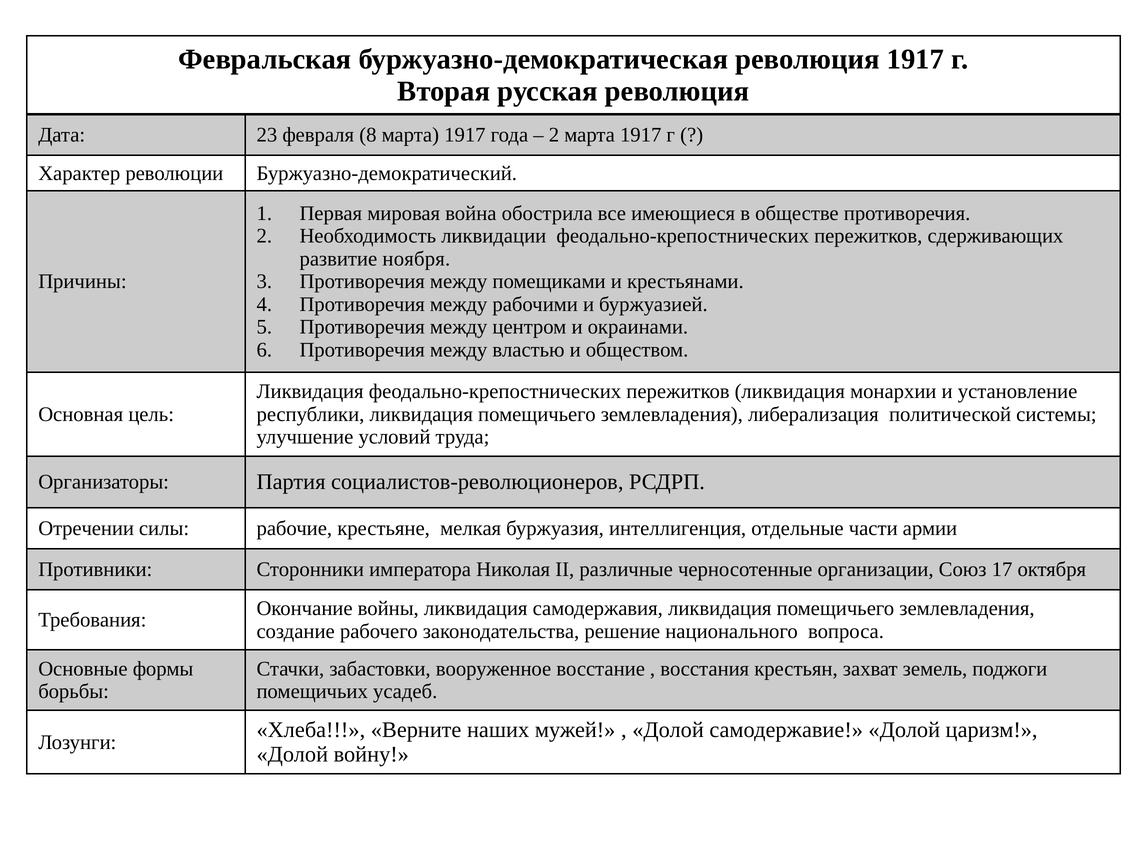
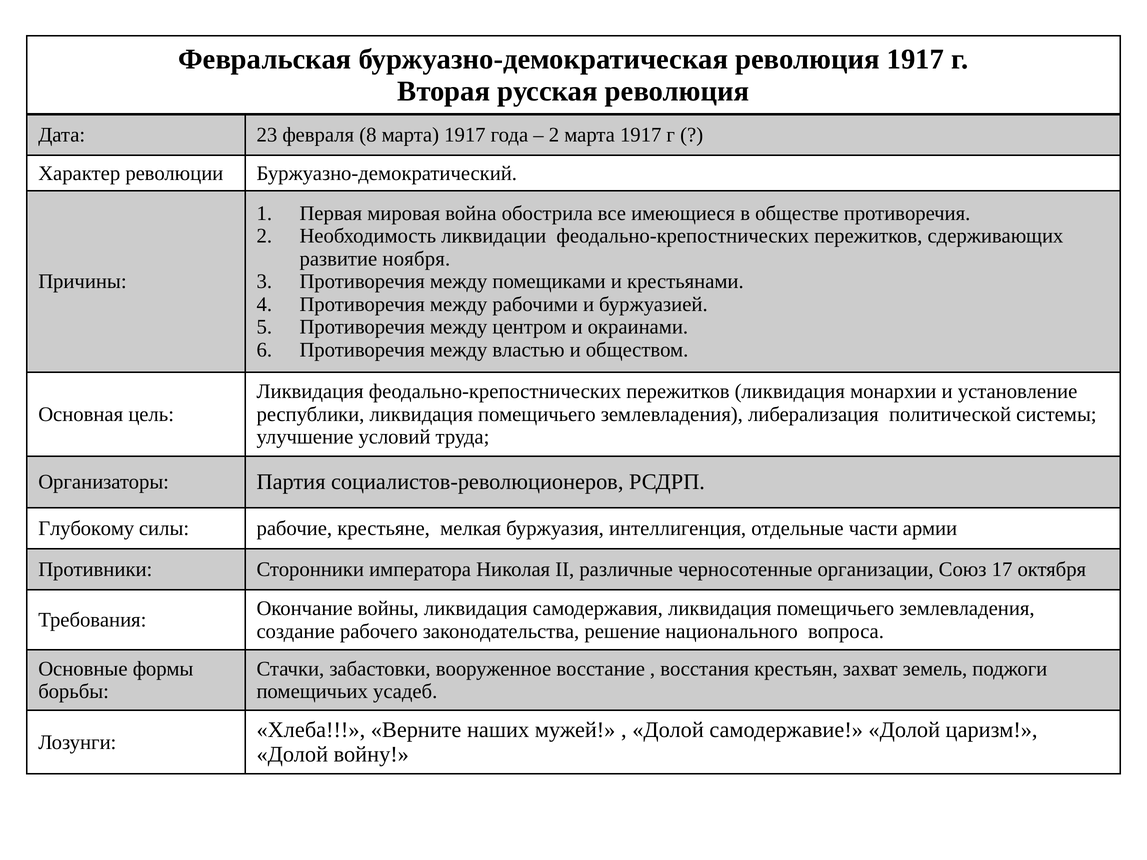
Отречении: Отречении -> Глубокому
